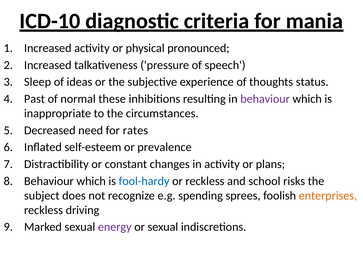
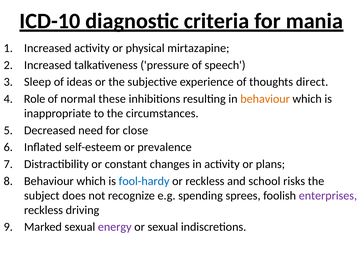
pronounced: pronounced -> mirtazapine
status: status -> direct
Past: Past -> Role
behaviour at (265, 99) colour: purple -> orange
rates: rates -> close
enterprises colour: orange -> purple
